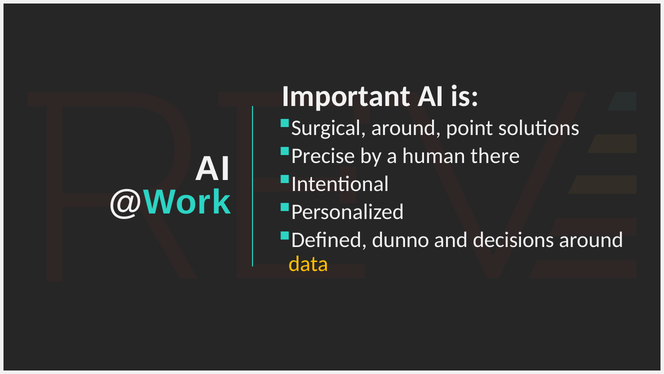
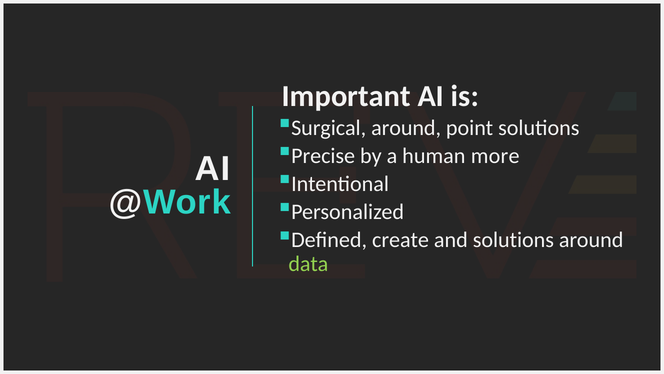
there: there -> more
dunno: dunno -> create
and decisions: decisions -> solutions
data colour: yellow -> light green
